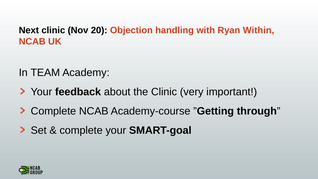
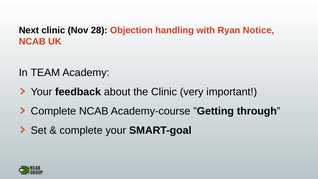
20: 20 -> 28
Within: Within -> Notice
